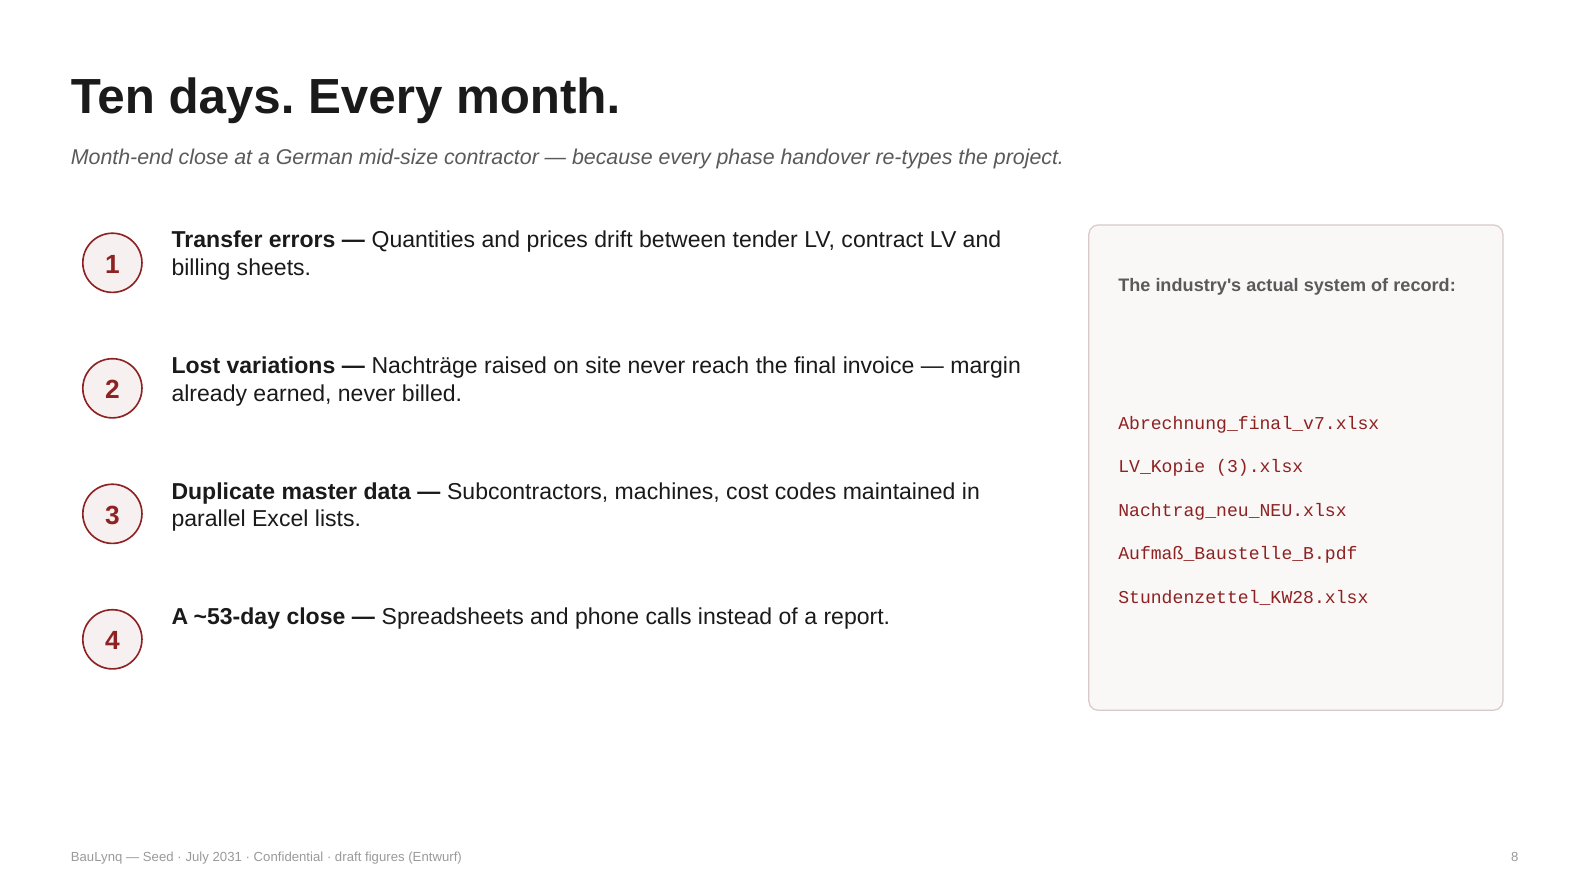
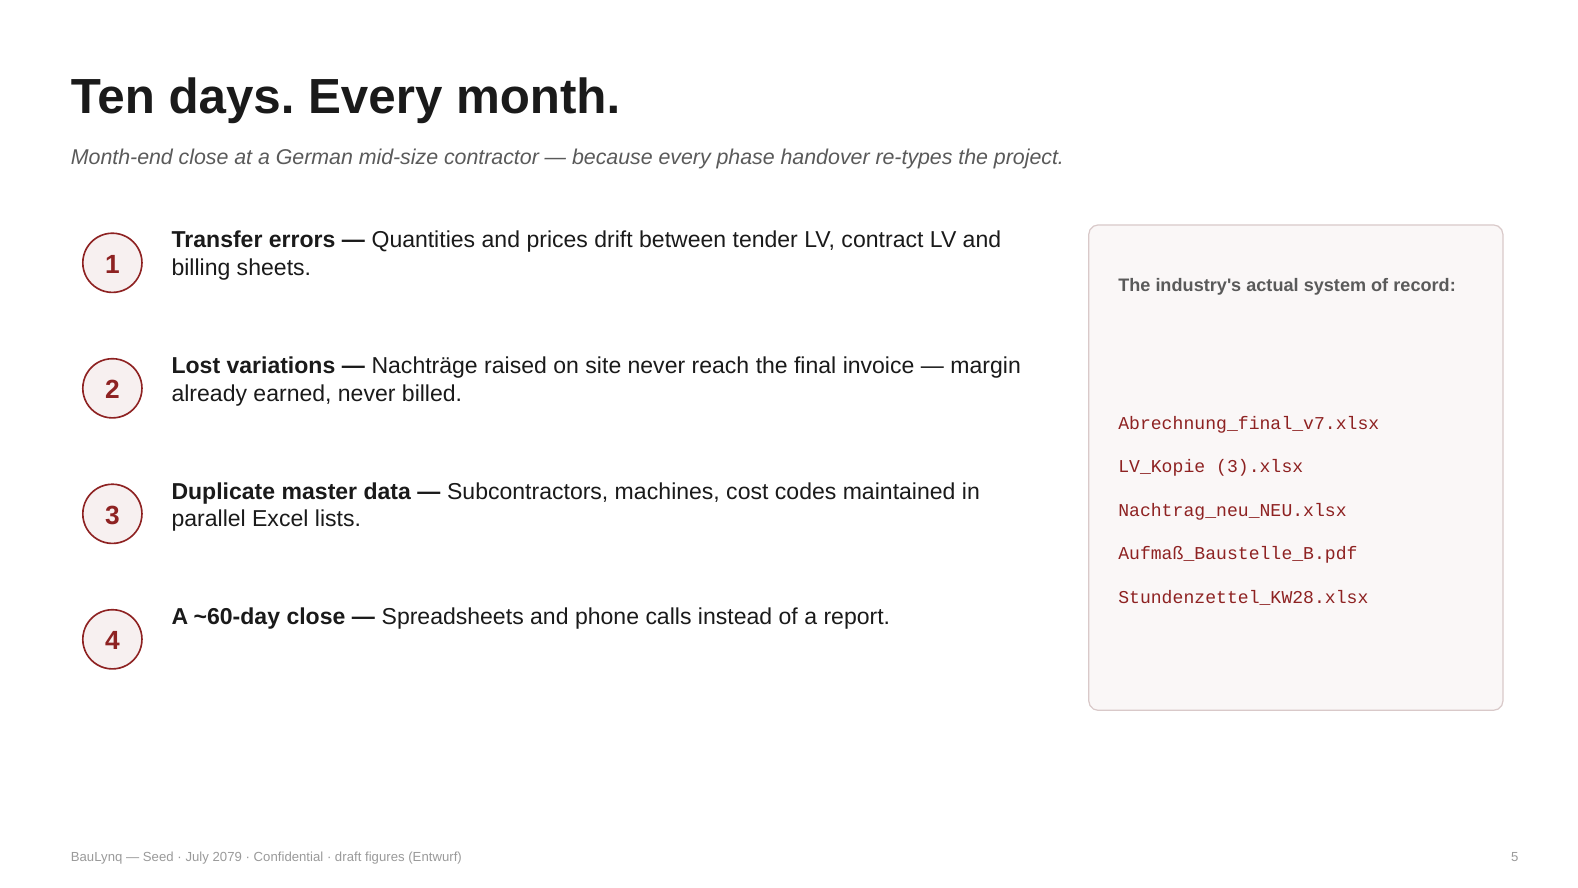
~53-day: ~53-day -> ~60-day
2031: 2031 -> 2079
8: 8 -> 5
